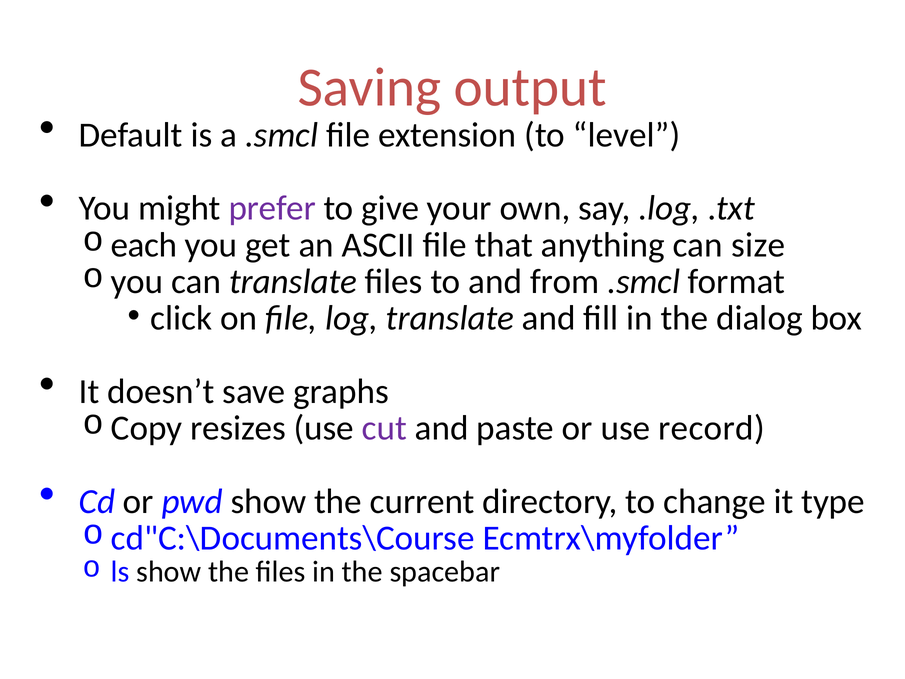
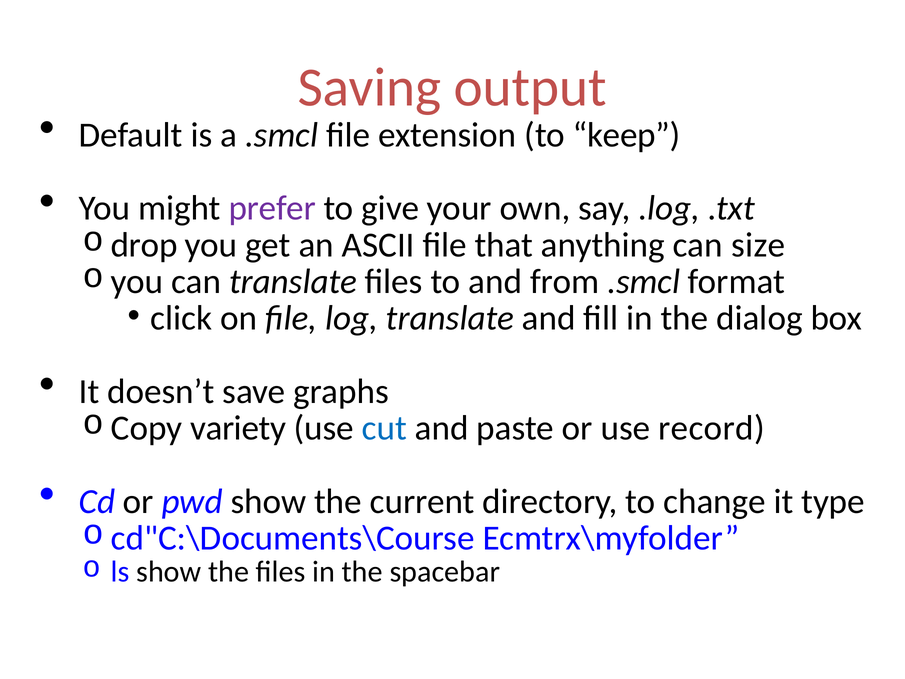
level: level -> keep
each: each -> drop
resizes: resizes -> variety
cut colour: purple -> blue
